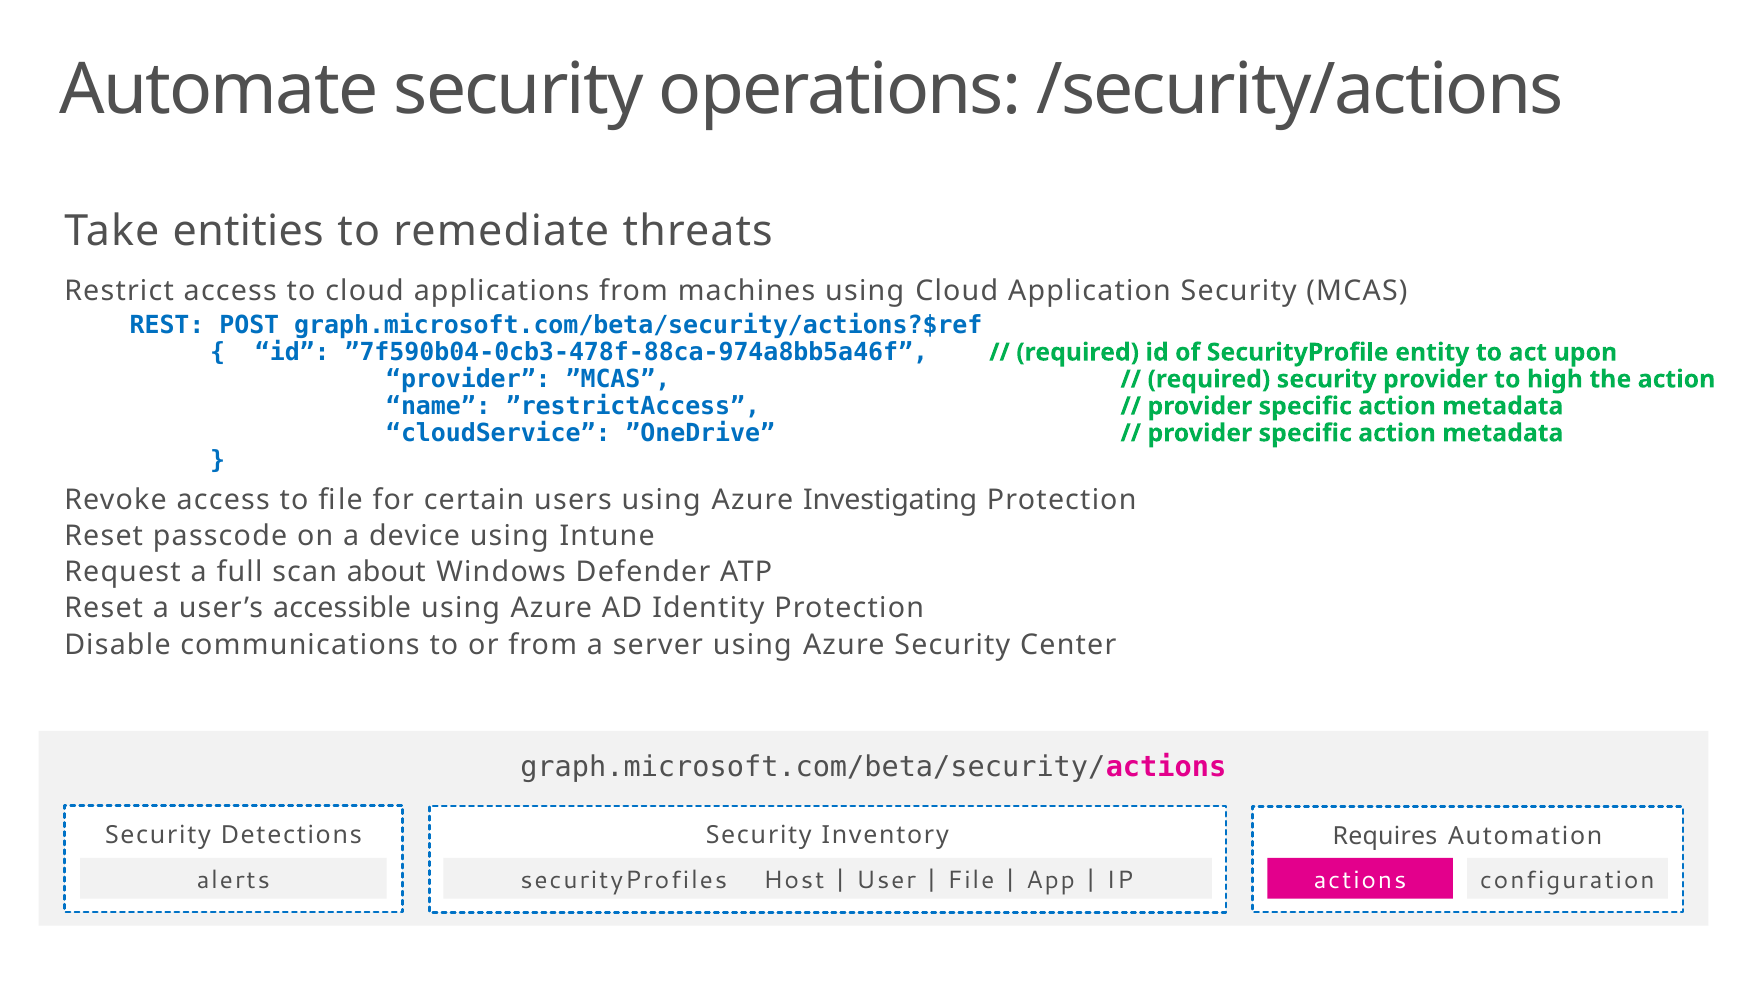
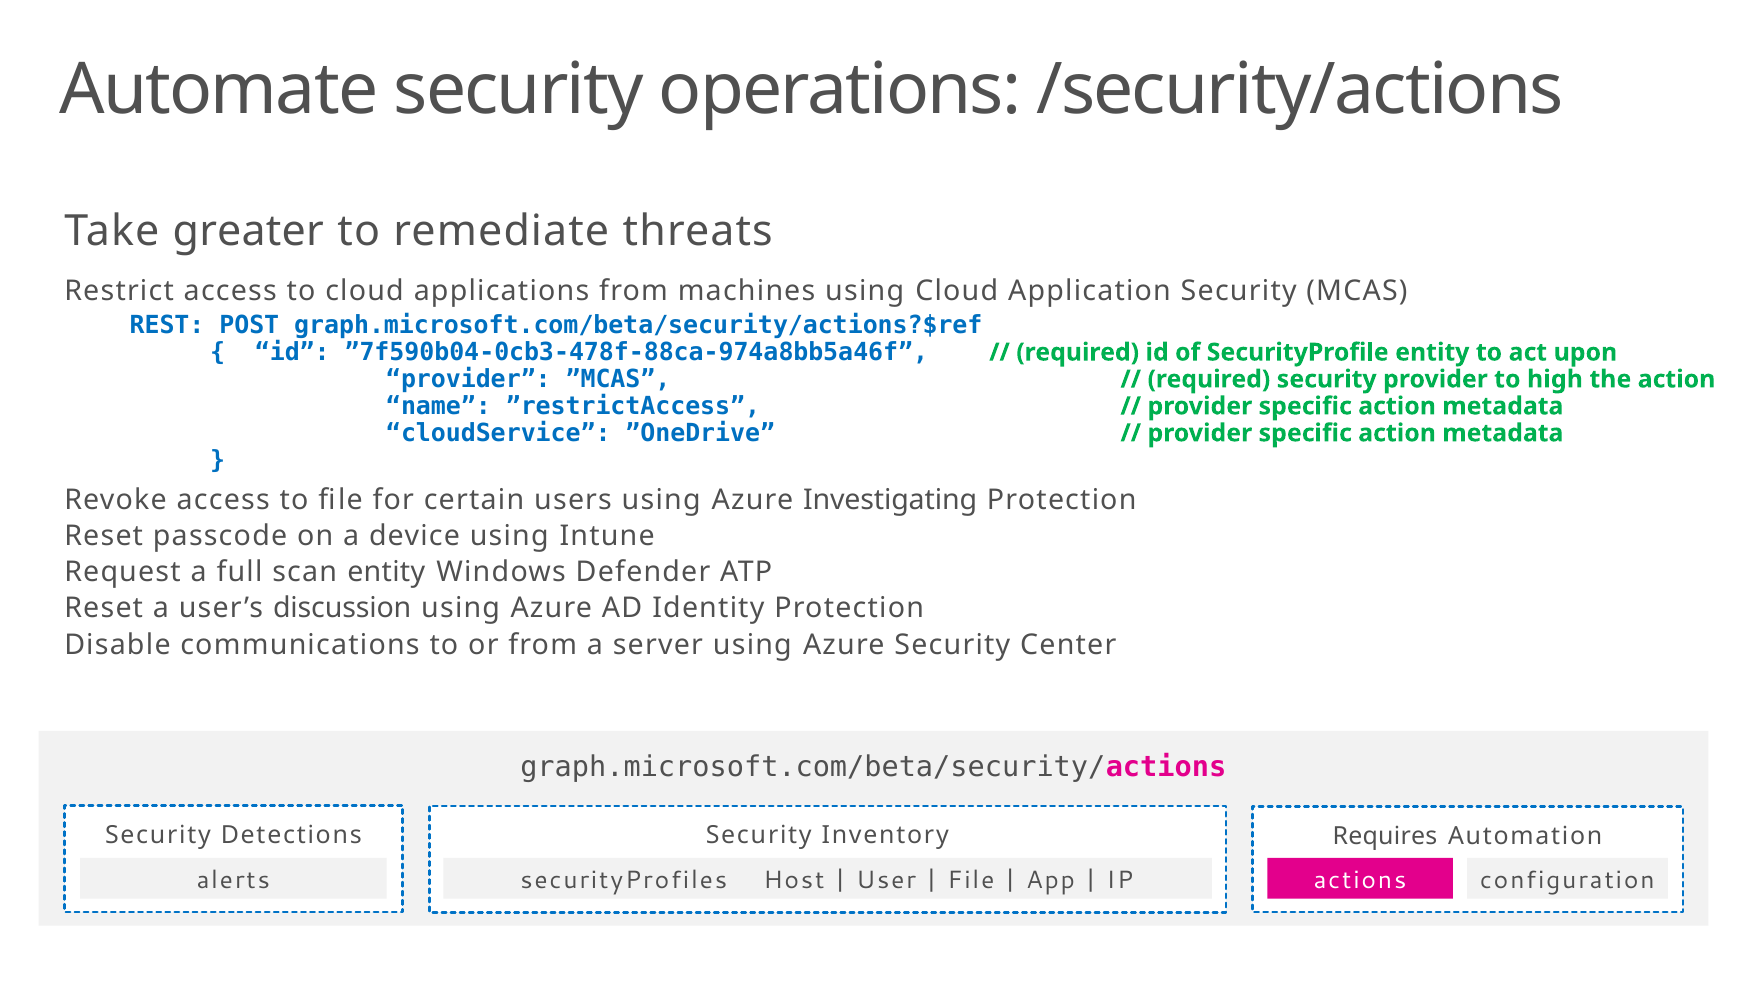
entities: entities -> greater
scan about: about -> entity
accessible: accessible -> discussion
